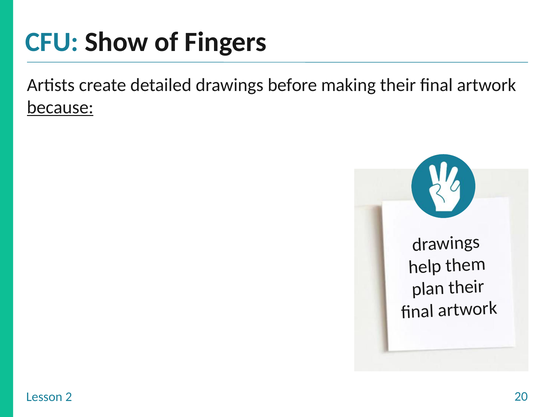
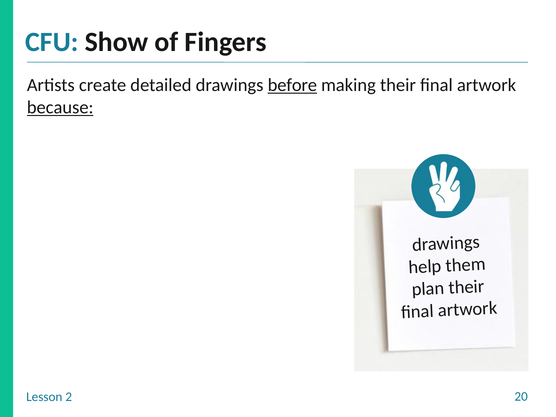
before underline: none -> present
